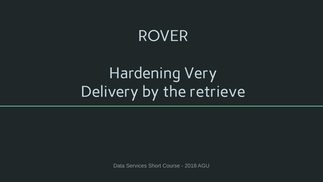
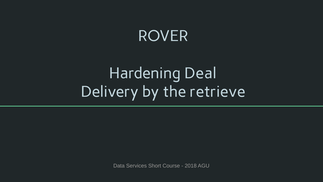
Very: Very -> Deal
